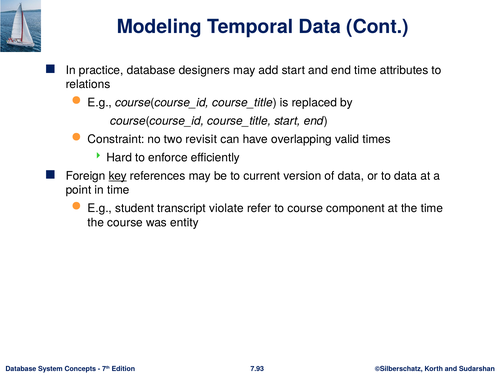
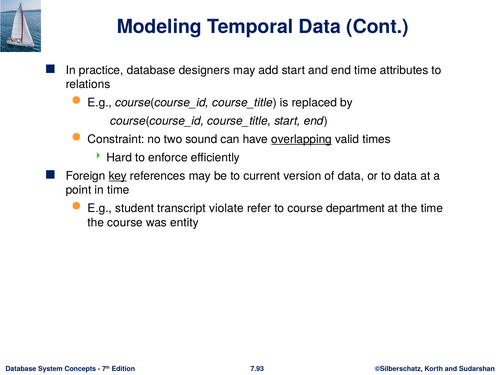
revisit: revisit -> sound
overlapping underline: none -> present
component: component -> department
